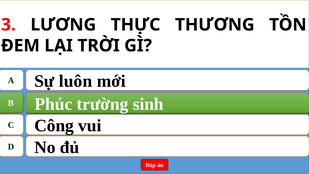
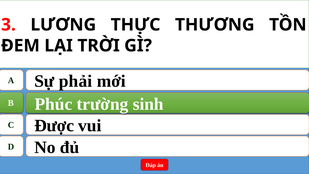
luôn: luôn -> phải
Công: Công -> Được
